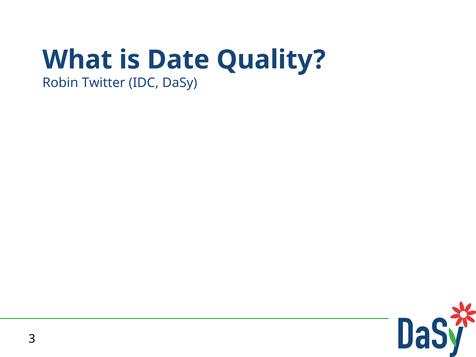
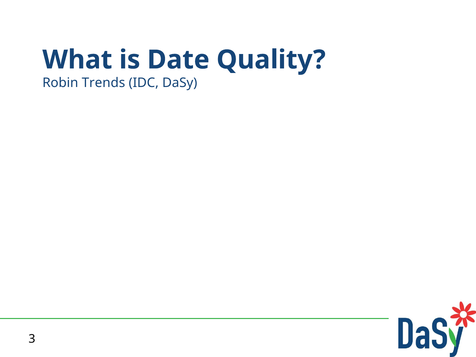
Twitter: Twitter -> Trends
